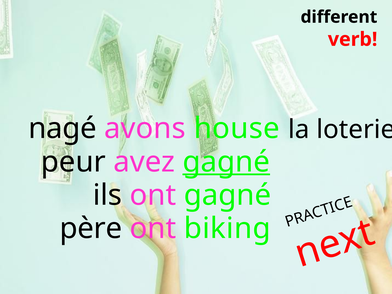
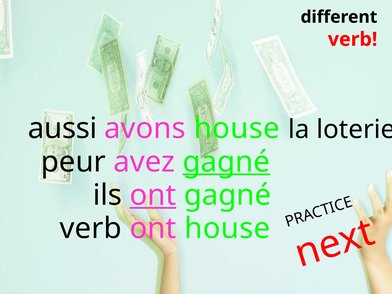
nagé: nagé -> aussi
ont at (153, 195) underline: none -> present
père at (91, 228): père -> verb
ont biking: biking -> house
